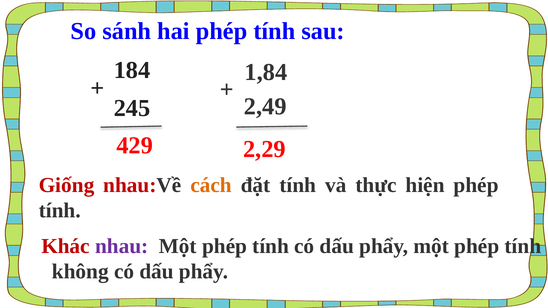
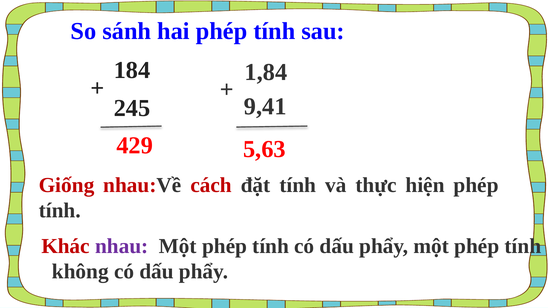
2,49: 2,49 -> 9,41
2,29: 2,29 -> 5,63
cách colour: orange -> red
